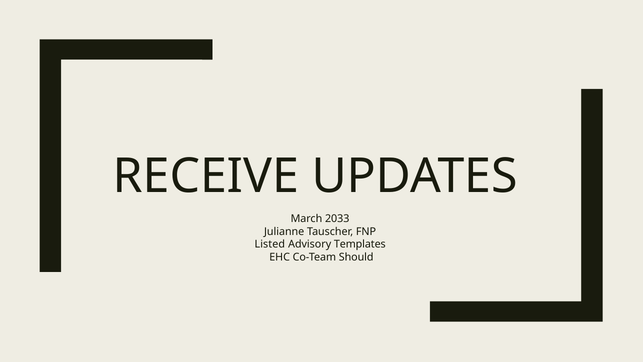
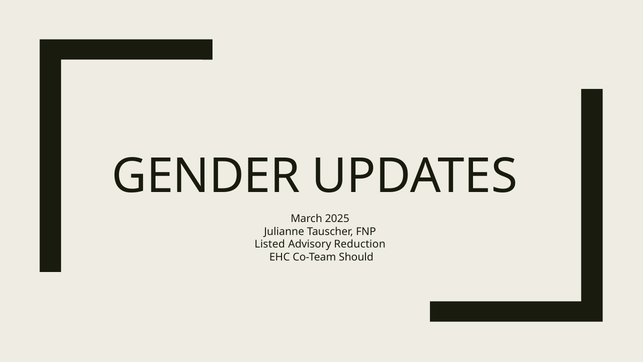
RECEIVE: RECEIVE -> GENDER
2033: 2033 -> 2025
Templates: Templates -> Reduction
